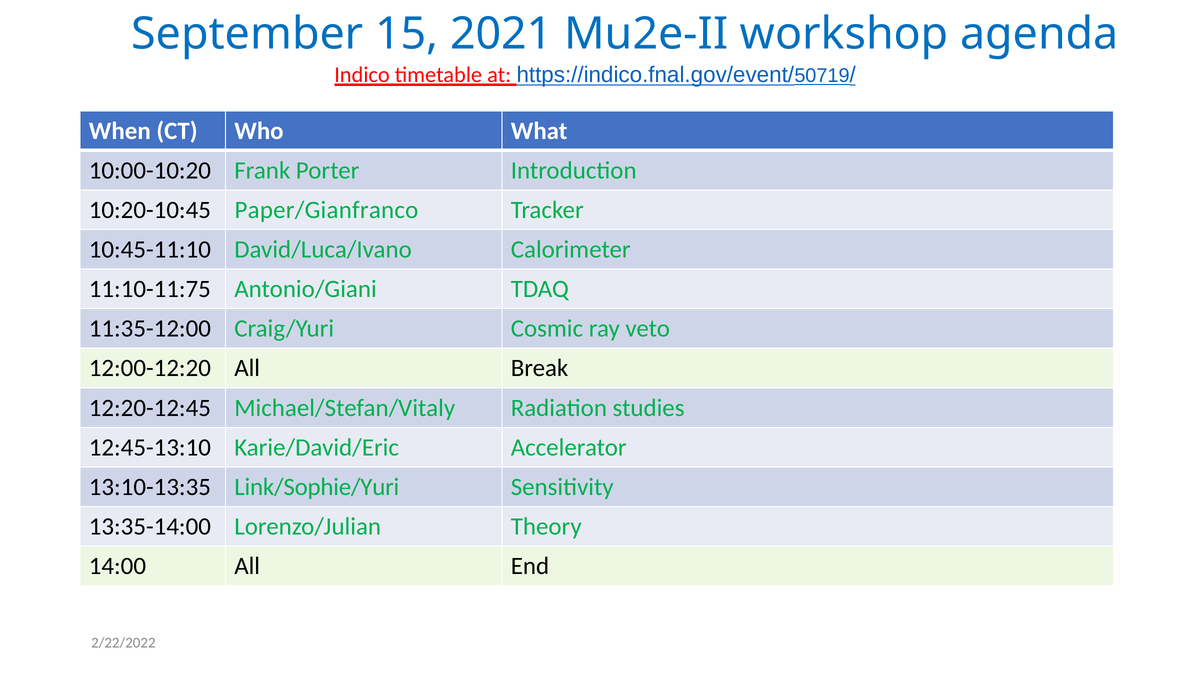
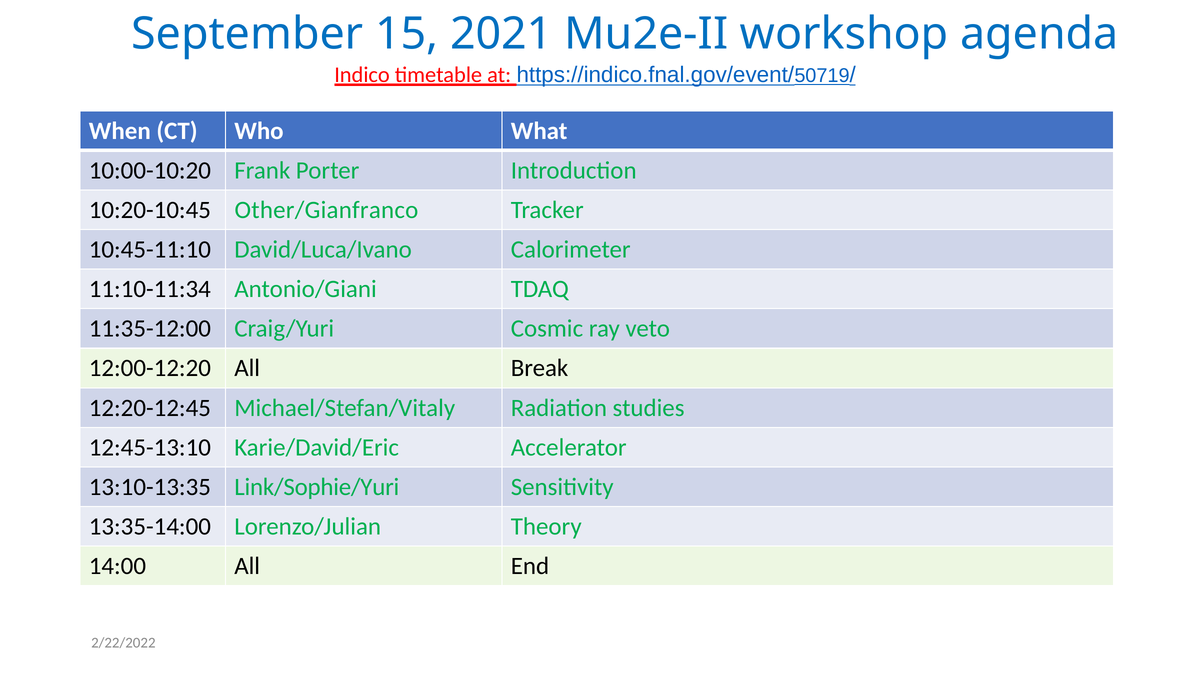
Paper/Gianfranco: Paper/Gianfranco -> Other/Gianfranco
11:10-11:75: 11:10-11:75 -> 11:10-11:34
